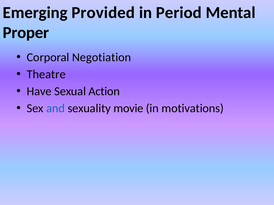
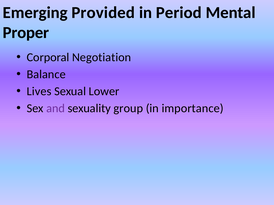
Theatre: Theatre -> Balance
Have: Have -> Lives
Action: Action -> Lower
and colour: blue -> purple
movie: movie -> group
motivations: motivations -> importance
